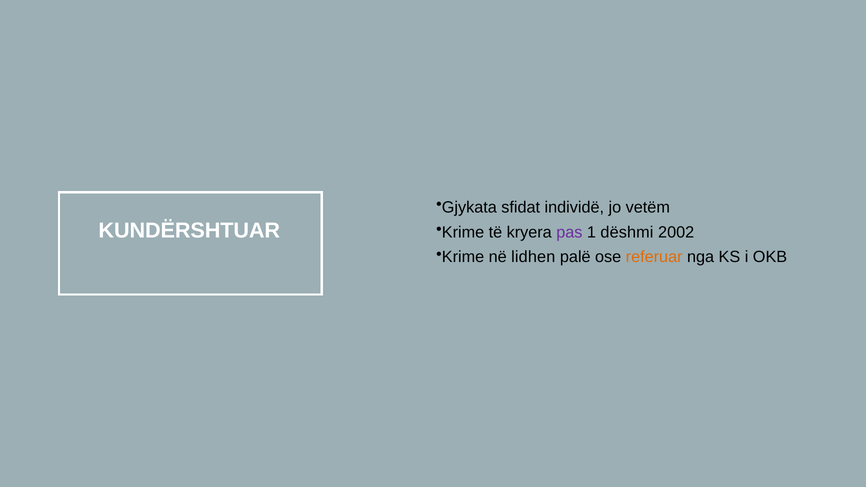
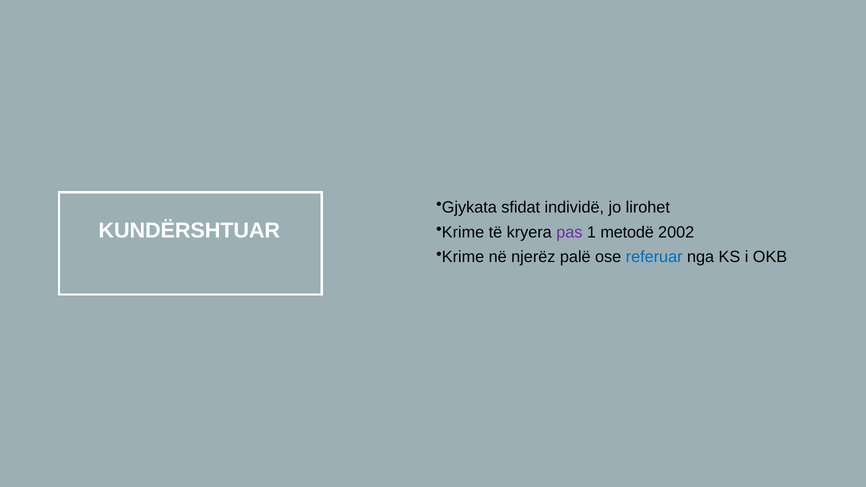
vetëm: vetëm -> lirohet
dëshmi: dëshmi -> metodë
lidhen: lidhen -> njerëz
referuar colour: orange -> blue
